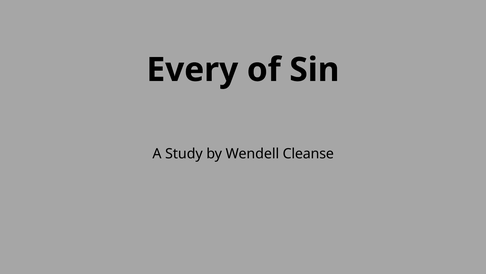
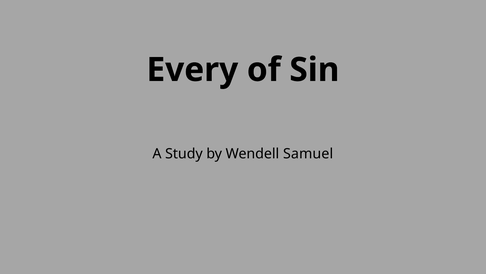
Cleanse: Cleanse -> Samuel
